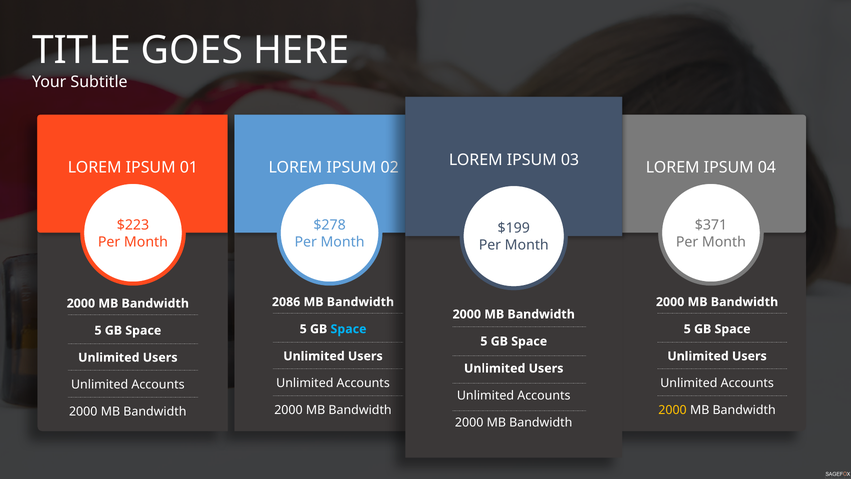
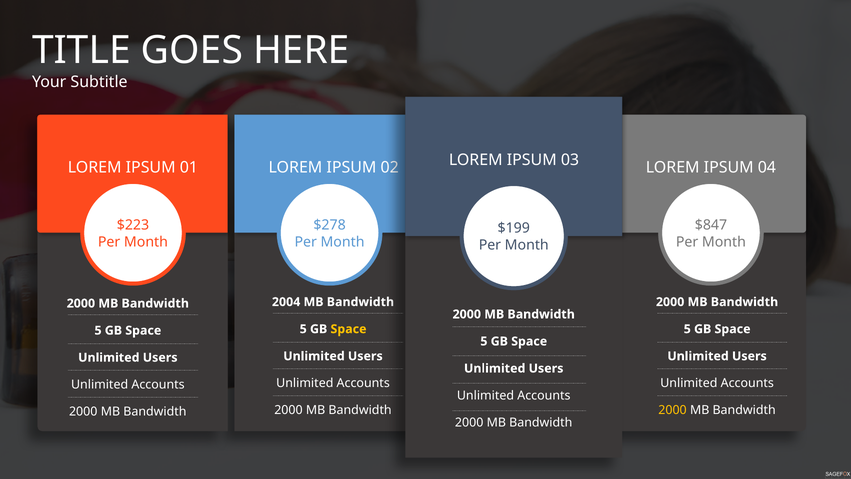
$371: $371 -> $847
2086: 2086 -> 2004
Space at (348, 329) colour: light blue -> yellow
